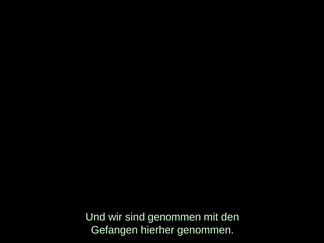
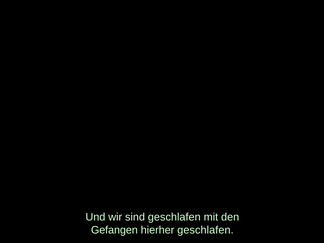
sind genommen: genommen -> geschlafen
hierher genommen: genommen -> geschlafen
